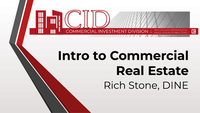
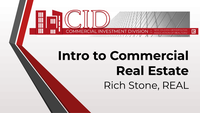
Stone DINE: DINE -> REAL
